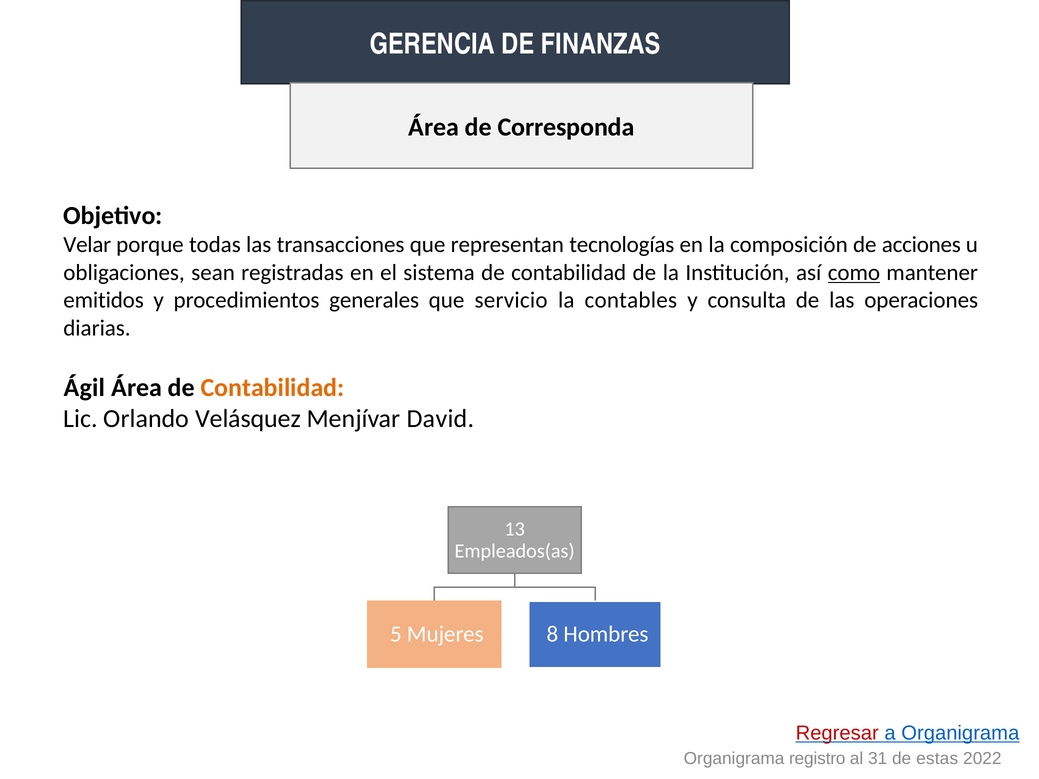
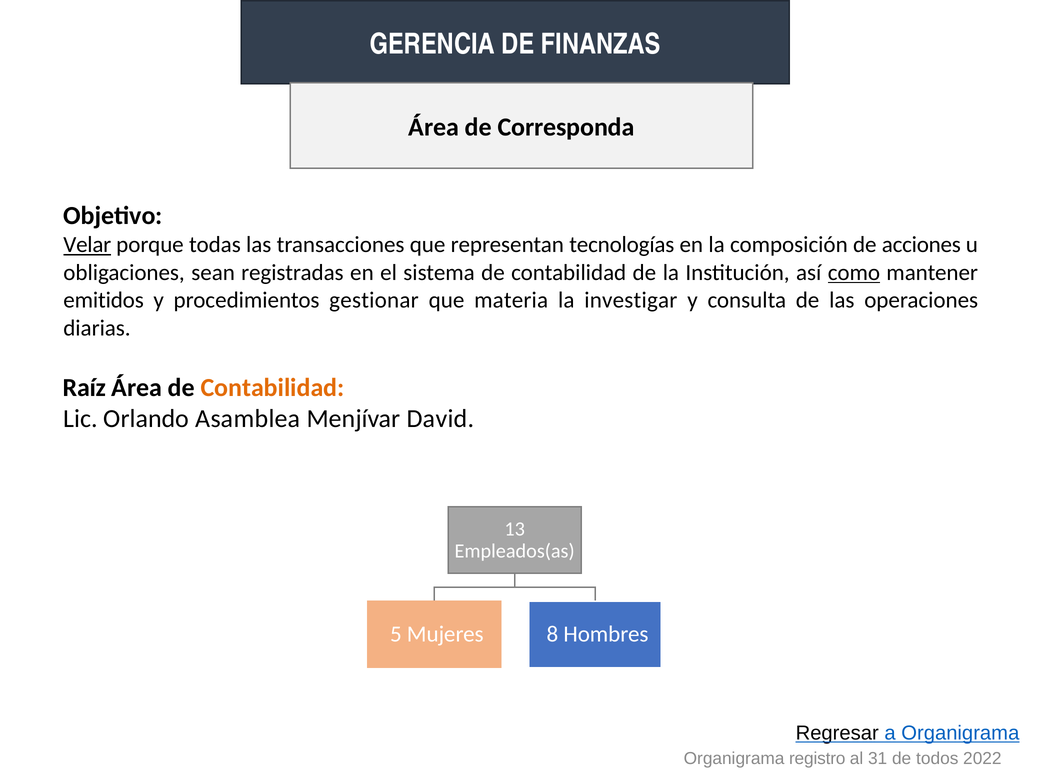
Velar underline: none -> present
generales: generales -> gestionar
servicio: servicio -> materia
contables: contables -> investigar
Ágil: Ágil -> Raíz
Velásquez: Velásquez -> Asamblea
Regresar colour: red -> black
estas: estas -> todos
